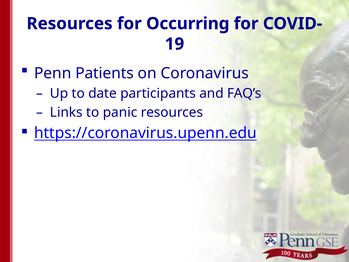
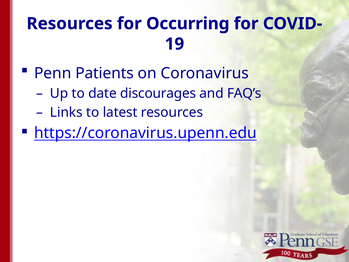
participants: participants -> discourages
panic: panic -> latest
